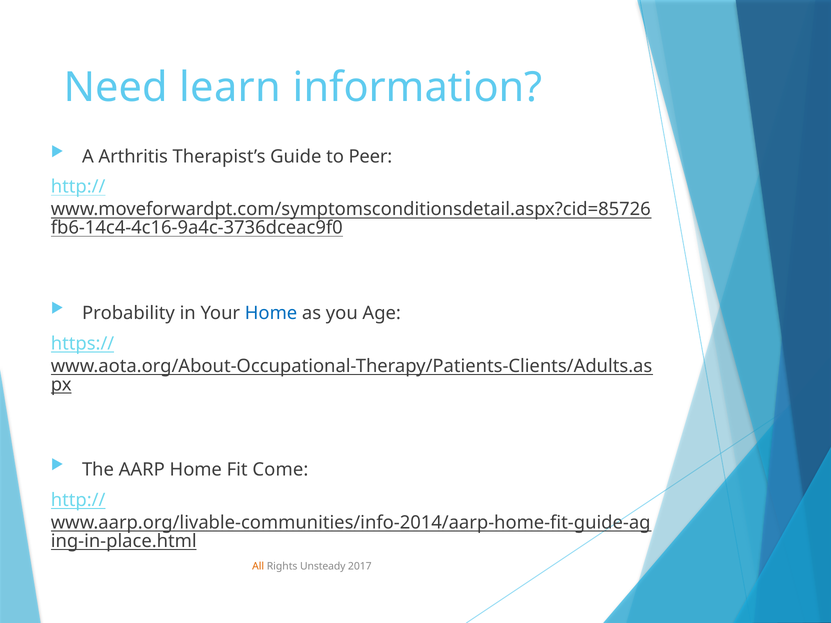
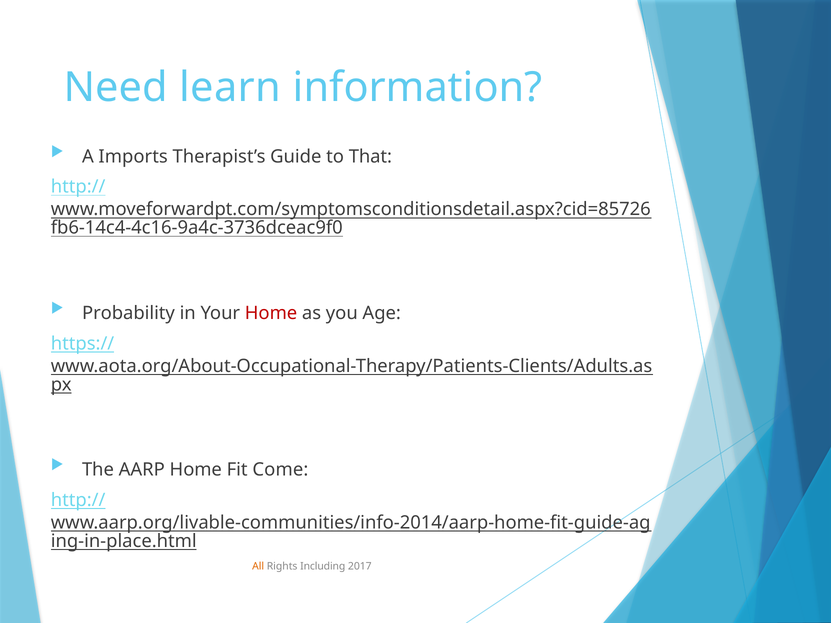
Arthritis: Arthritis -> Imports
Peer: Peer -> That
Home at (271, 313) colour: blue -> red
Unsteady: Unsteady -> Including
